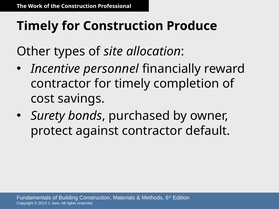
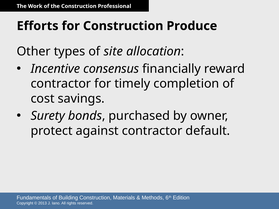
Timely at (38, 26): Timely -> Efforts
personnel: personnel -> consensus
